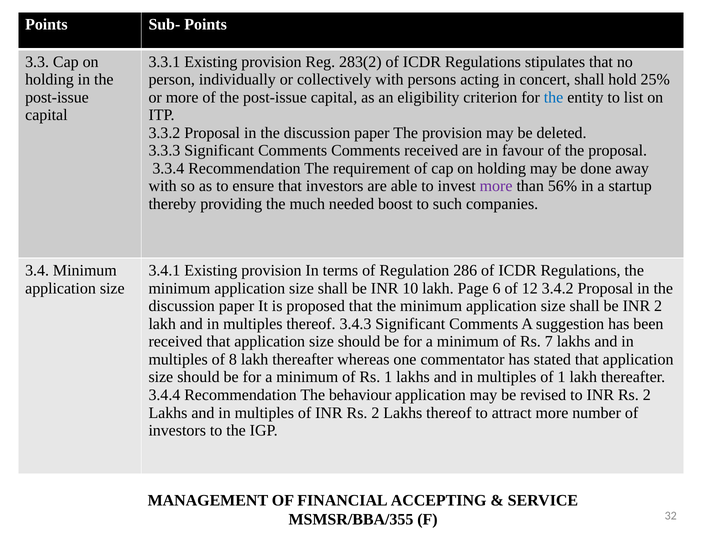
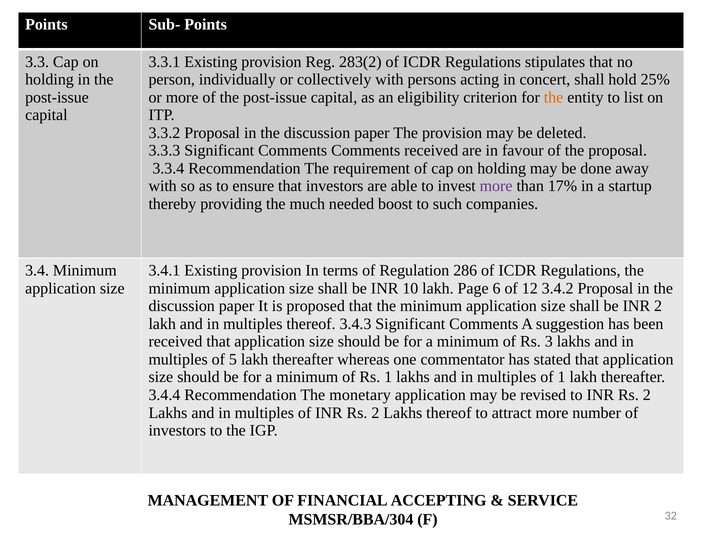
the at (554, 97) colour: blue -> orange
56%: 56% -> 17%
7: 7 -> 3
8: 8 -> 5
behaviour: behaviour -> monetary
MSMSR/BBA/355: MSMSR/BBA/355 -> MSMSR/BBA/304
